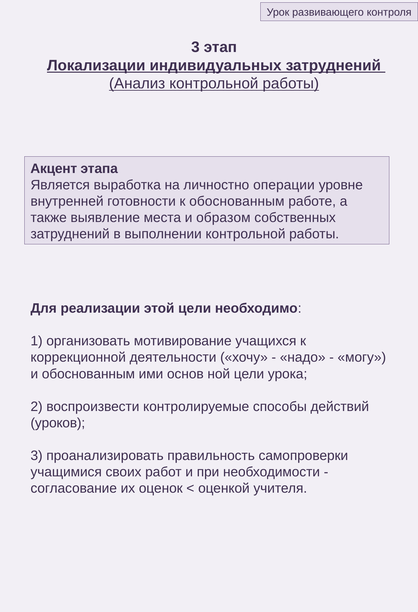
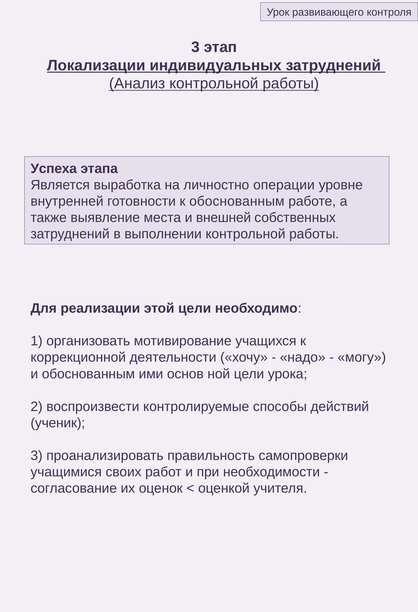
Акцент: Акцент -> Успеха
образом: образом -> внешней
уроков: уроков -> ученик
